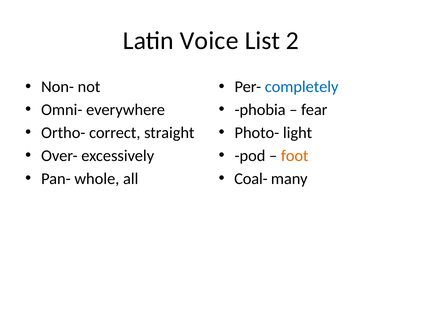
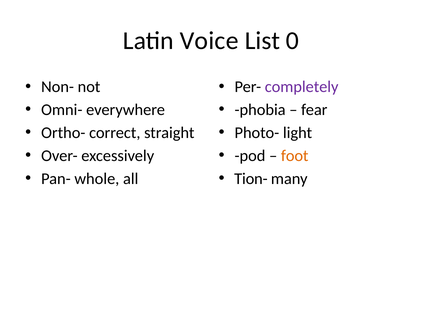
2: 2 -> 0
completely colour: blue -> purple
Coal-: Coal- -> Tion-
